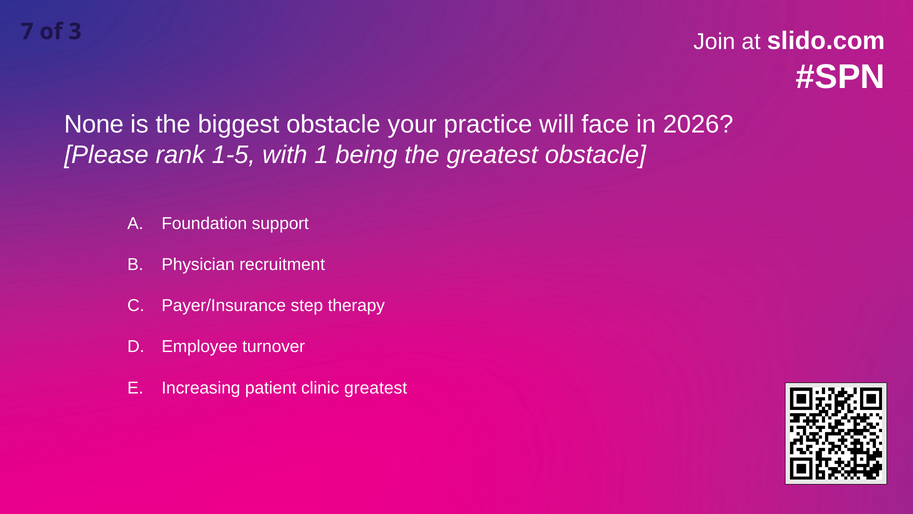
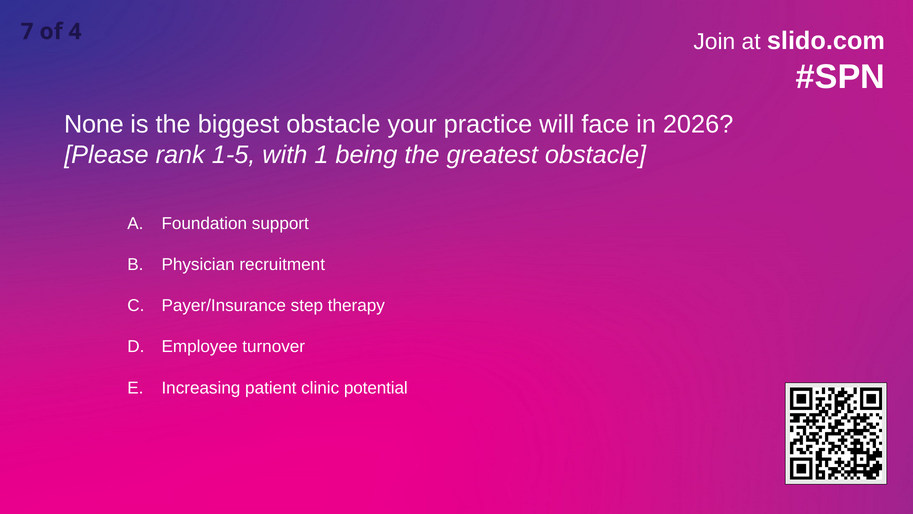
3: 3 -> 4
clinic greatest: greatest -> potential
